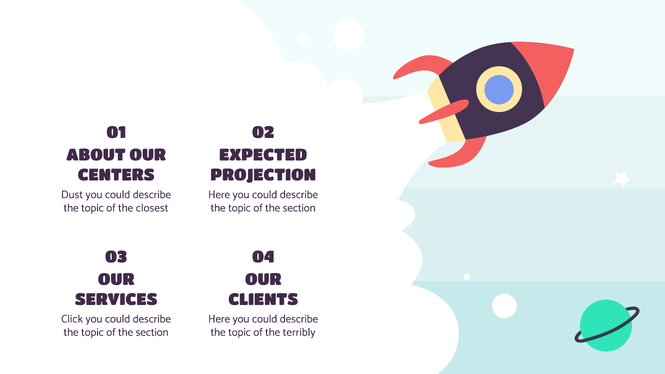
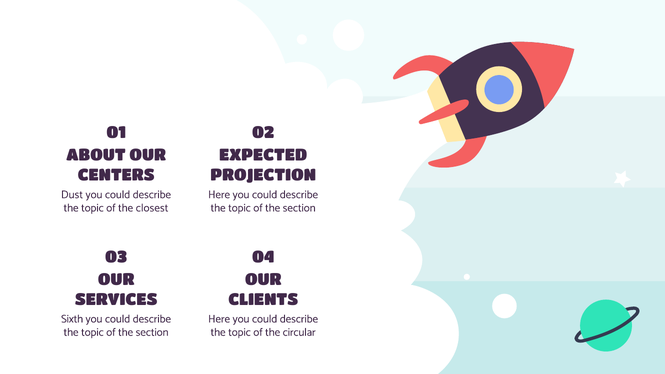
Click: Click -> Sixth
terribly: terribly -> circular
